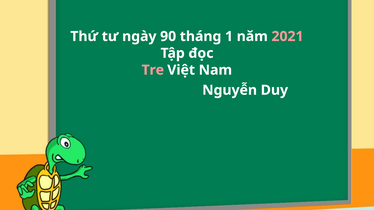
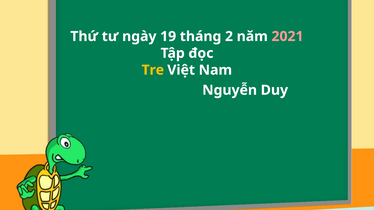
90: 90 -> 19
1: 1 -> 2
Tre colour: pink -> yellow
